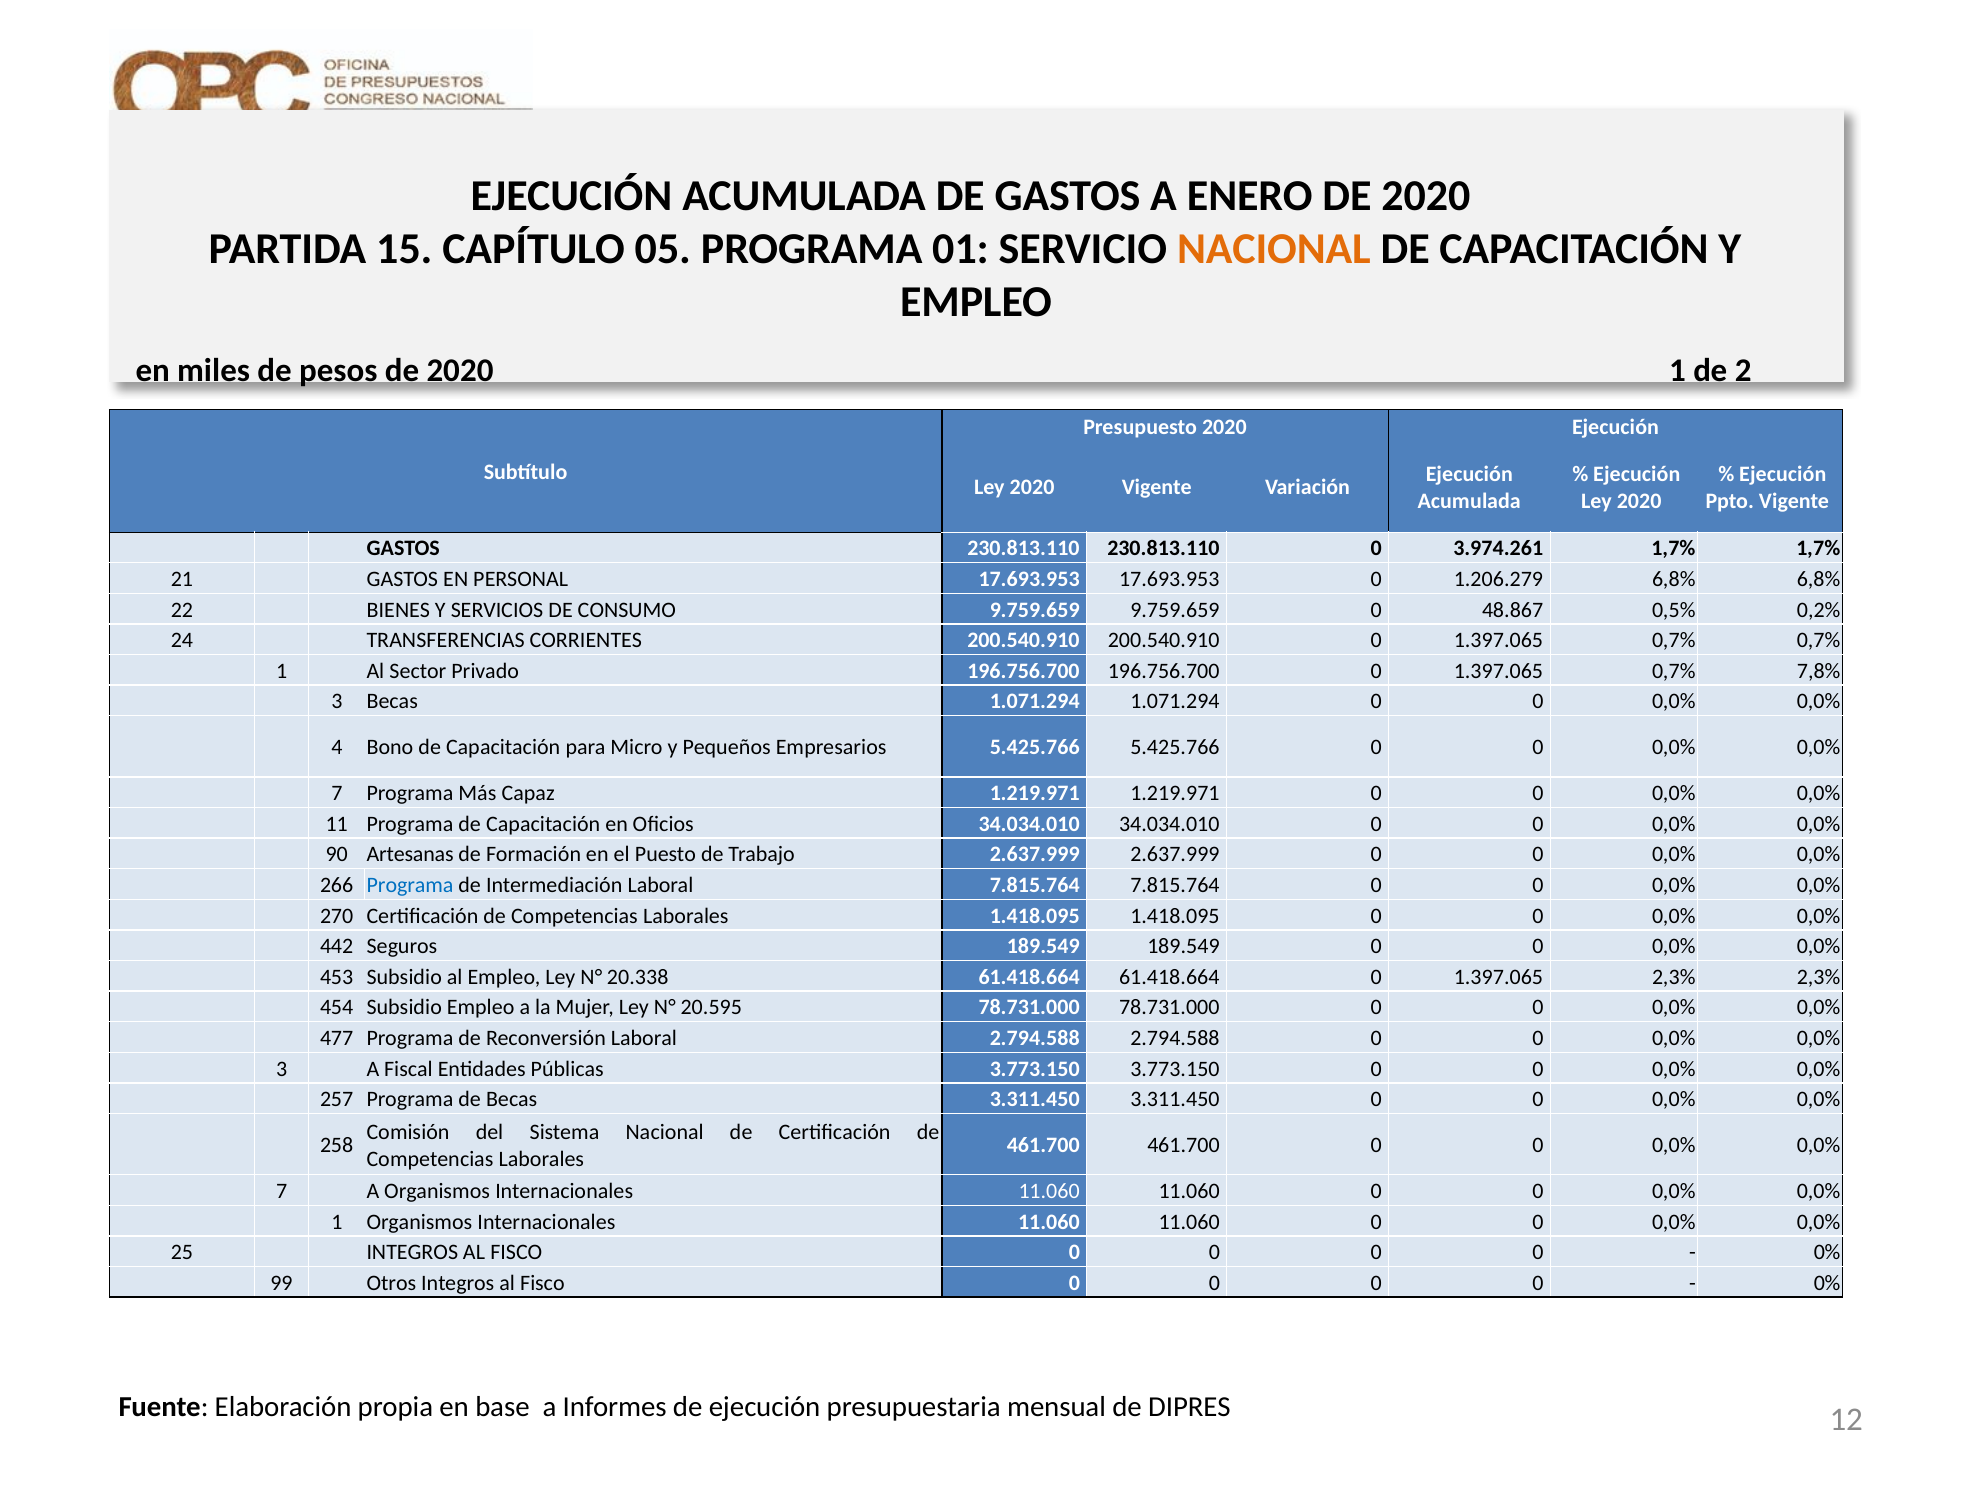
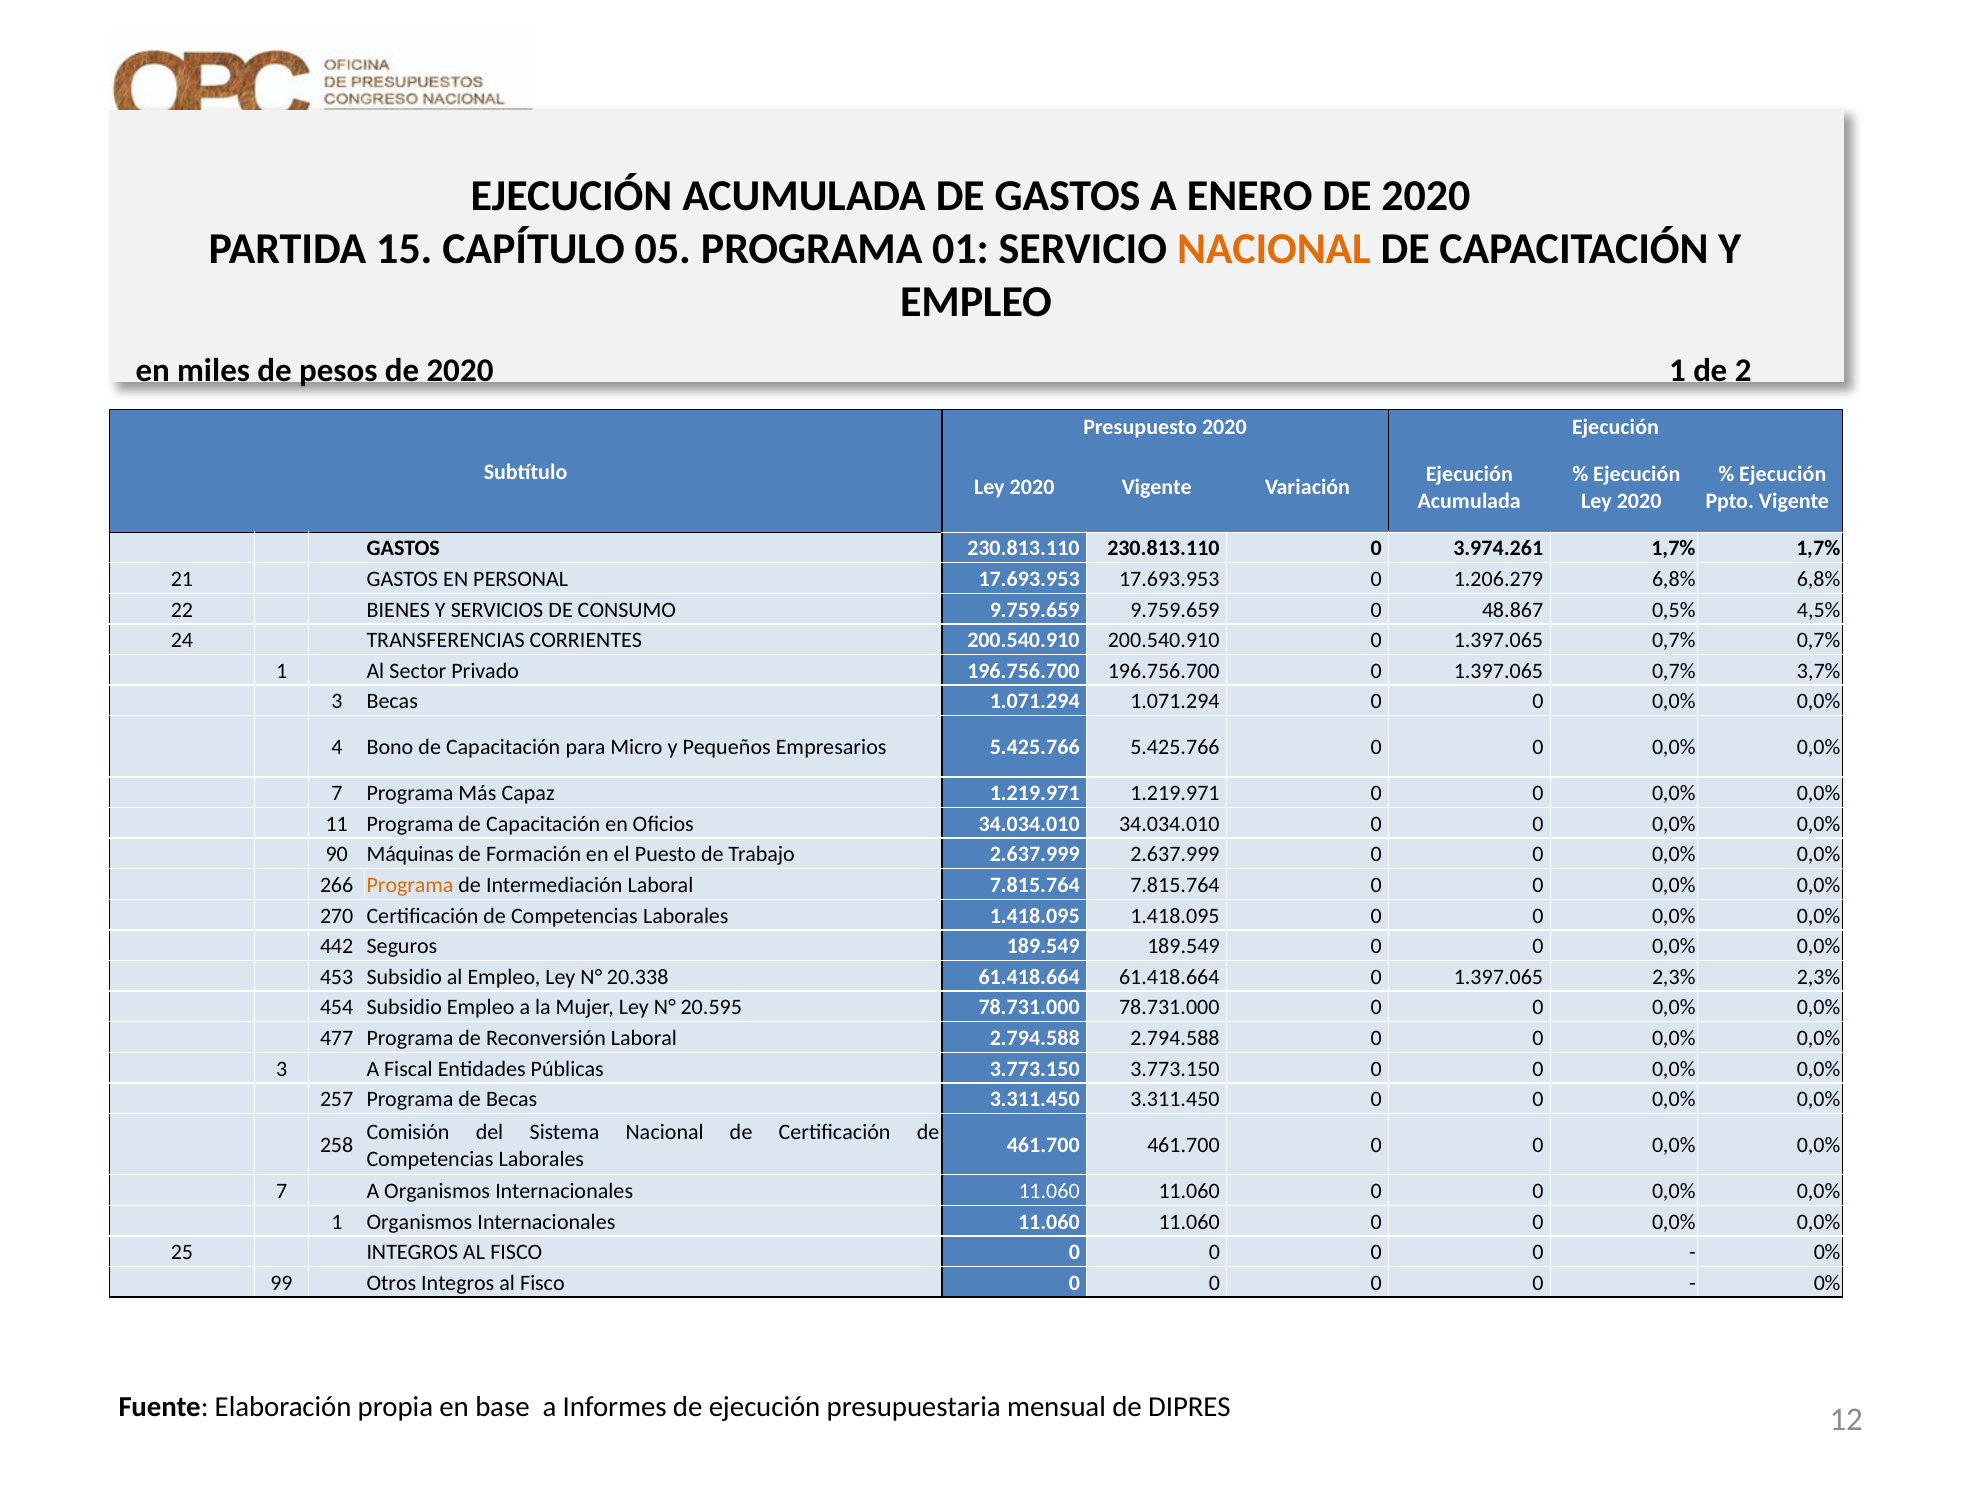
0,2%: 0,2% -> 4,5%
7,8%: 7,8% -> 3,7%
Artesanas: Artesanas -> Máquinas
Programa at (410, 885) colour: blue -> orange
